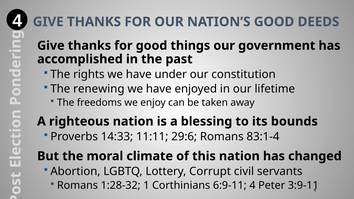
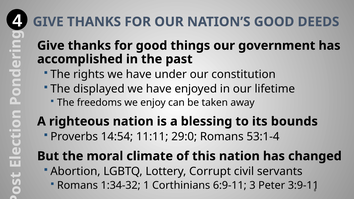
renewing: renewing -> displayed
14:33: 14:33 -> 14:54
29:6: 29:6 -> 29:0
83:1-4: 83:1-4 -> 53:1-4
1:28-32: 1:28-32 -> 1:34-32
6:9-11 4: 4 -> 3
